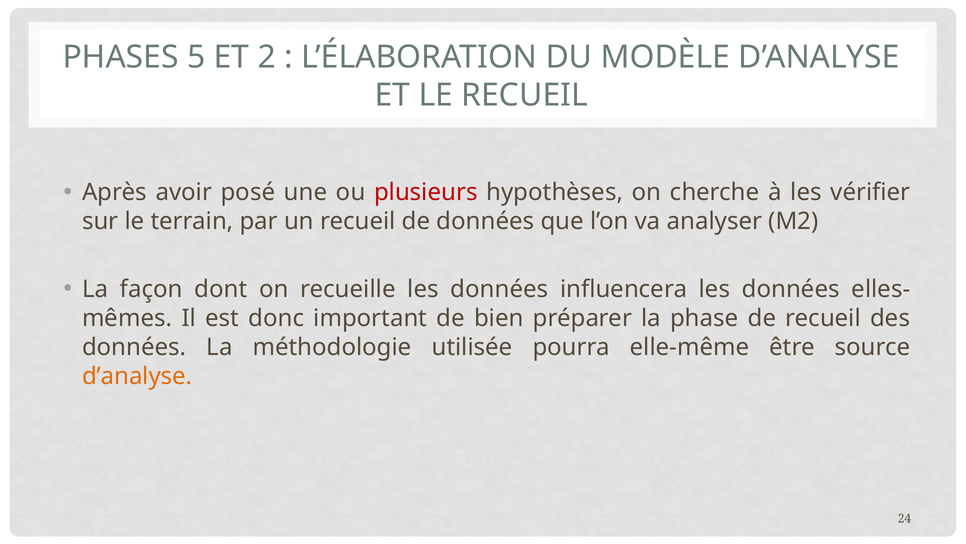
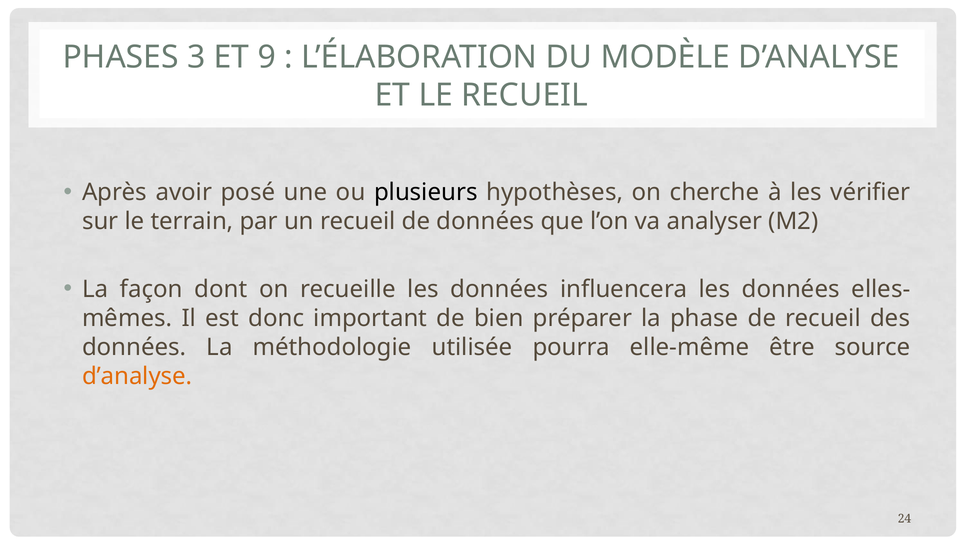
5: 5 -> 3
2: 2 -> 9
plusieurs colour: red -> black
